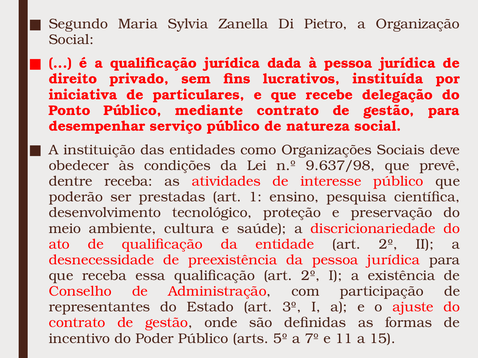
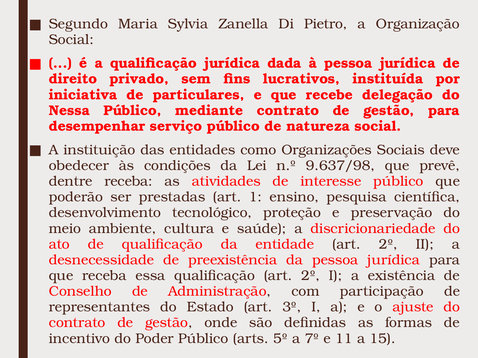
Ponto: Ponto -> Nessa
